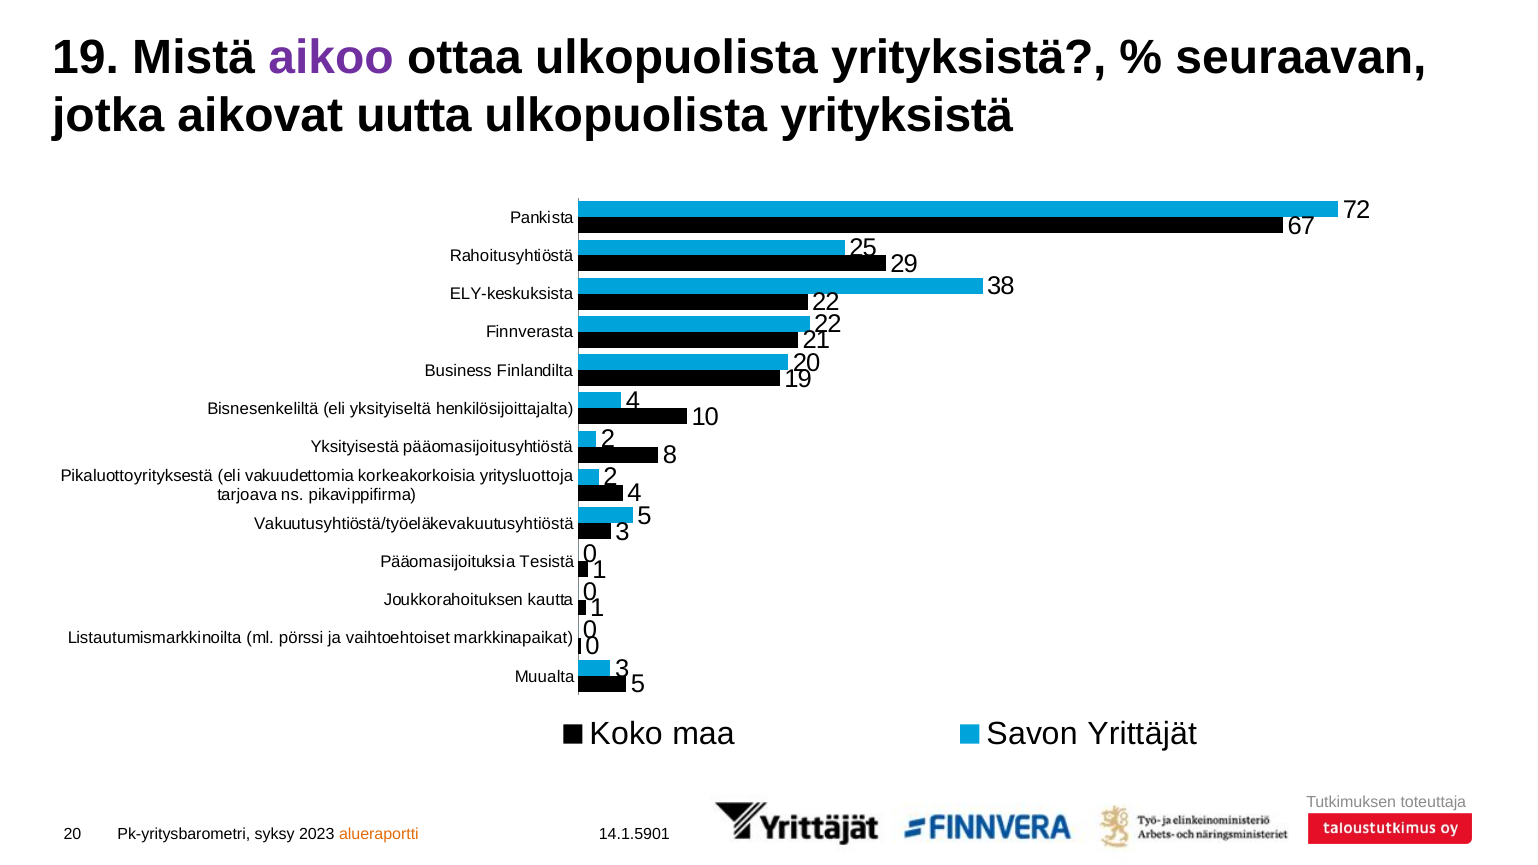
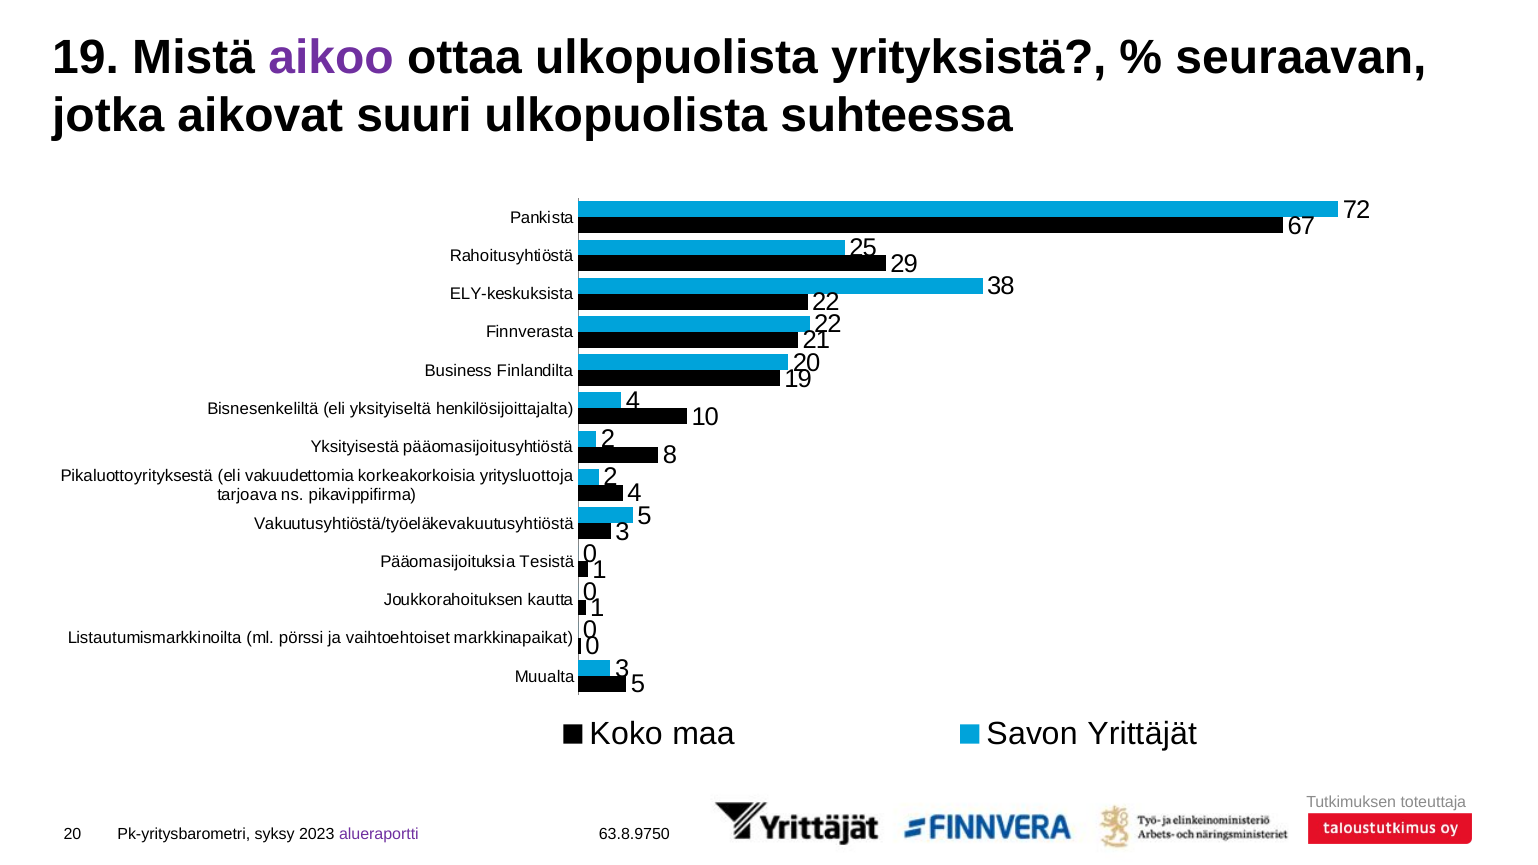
uutta: uutta -> suuri
yrityksistä at (897, 115): yrityksistä -> suhteessa
alueraportti colour: orange -> purple
14.1.5901: 14.1.5901 -> 63.8.9750
